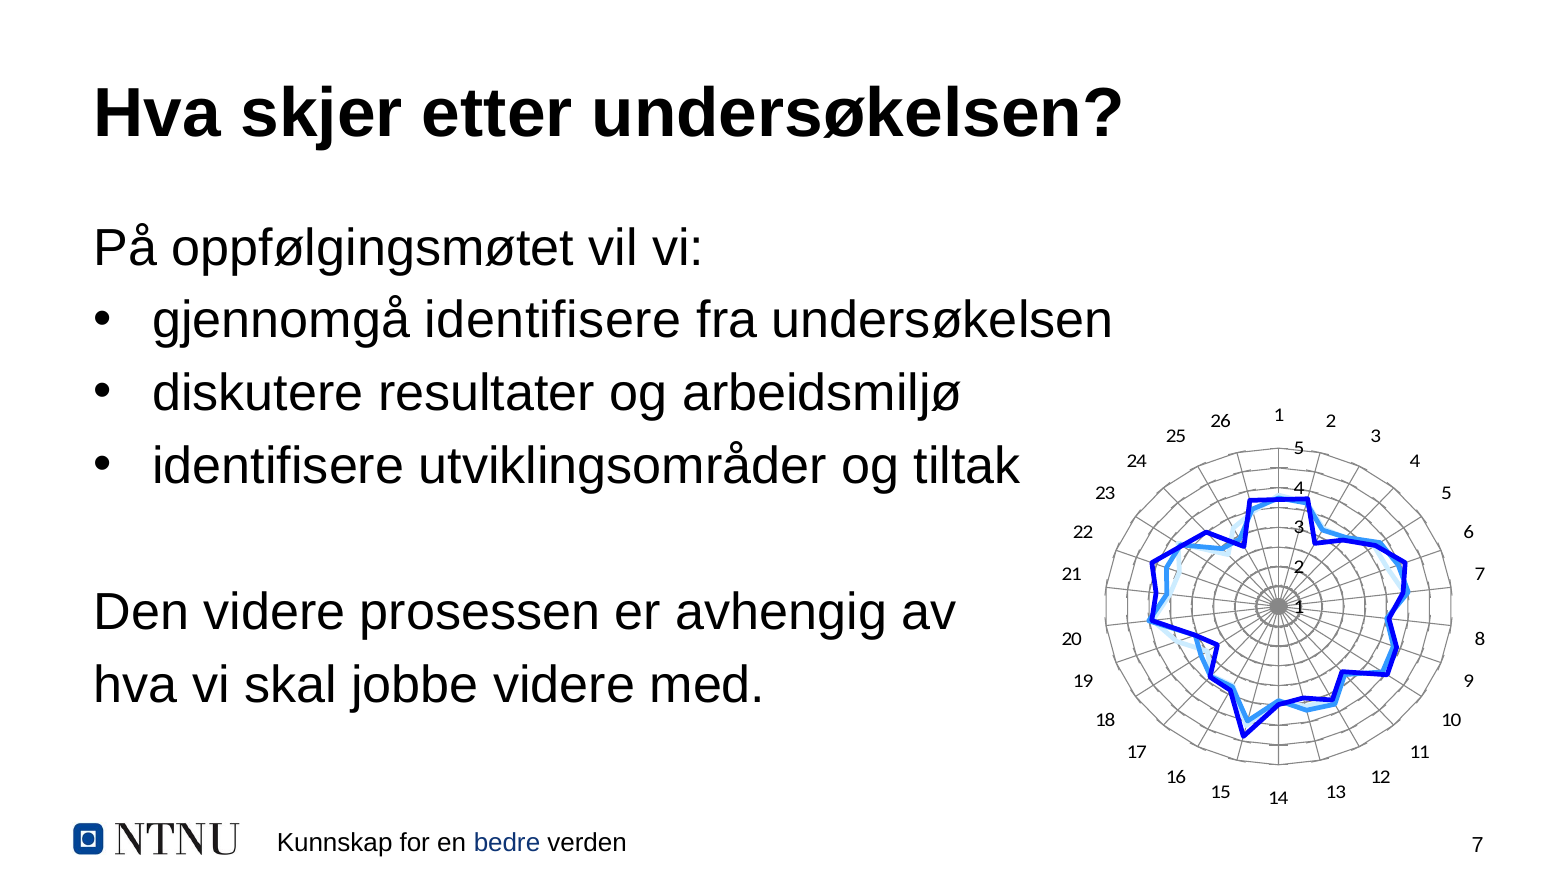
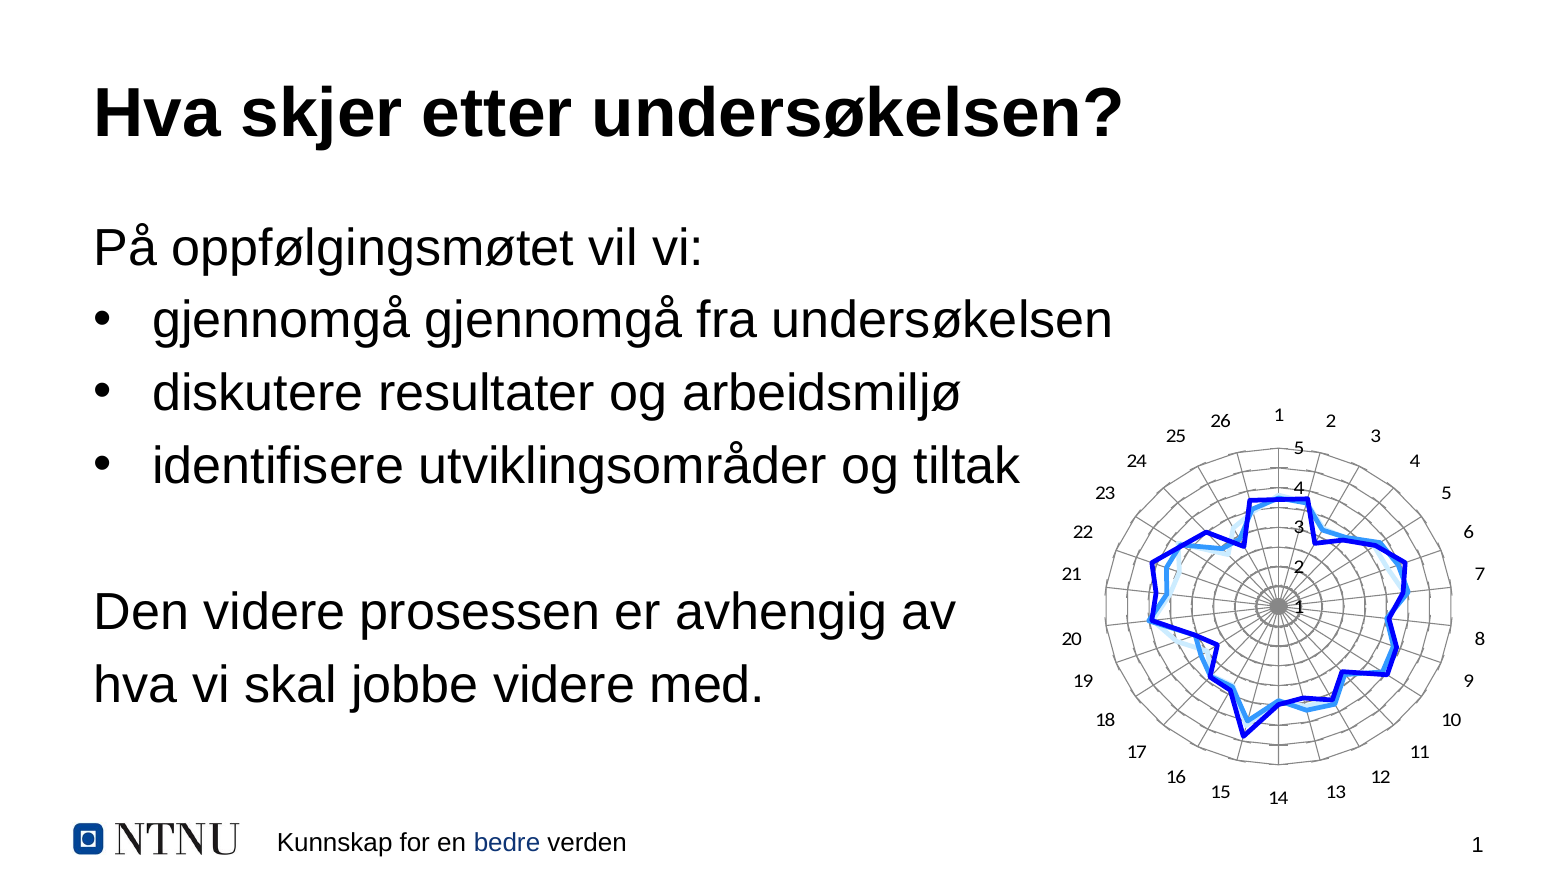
gjennomgå identifisere: identifisere -> gjennomgå
7 at (1478, 845): 7 -> 1
